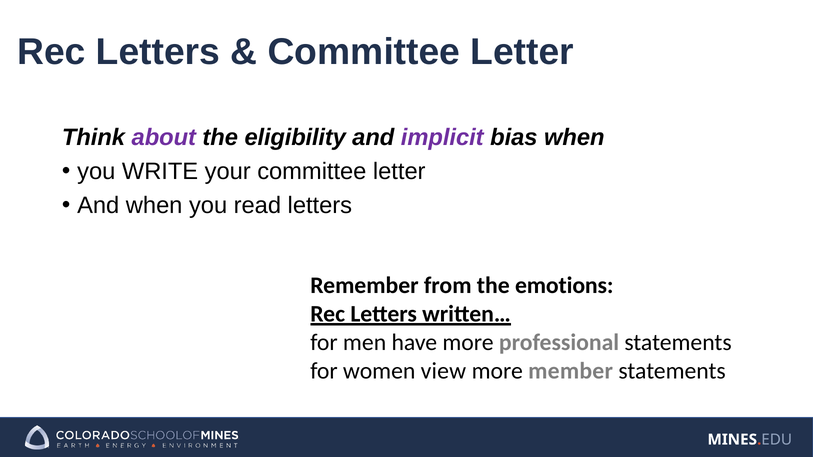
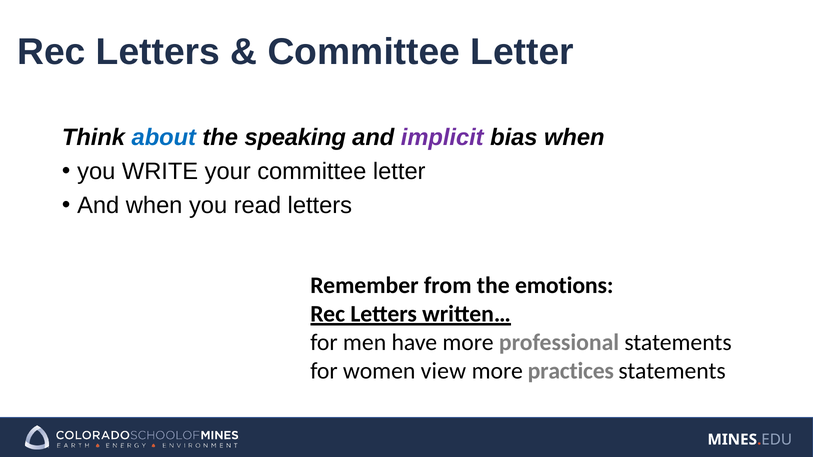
about colour: purple -> blue
eligibility: eligibility -> speaking
member: member -> practices
